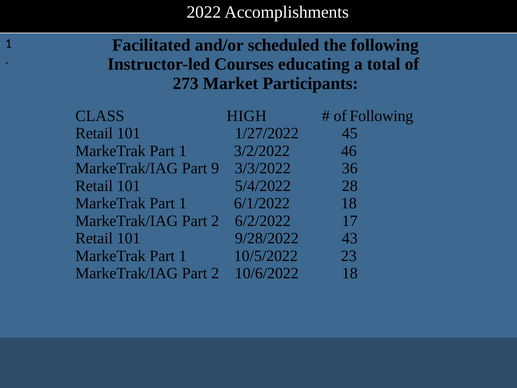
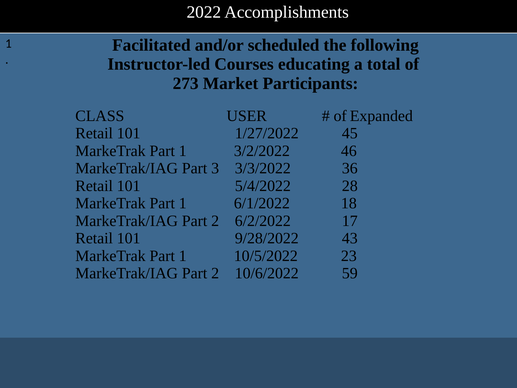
HIGH: HIGH -> USER
of Following: Following -> Expanded
9: 9 -> 3
10/6/2022 18: 18 -> 59
